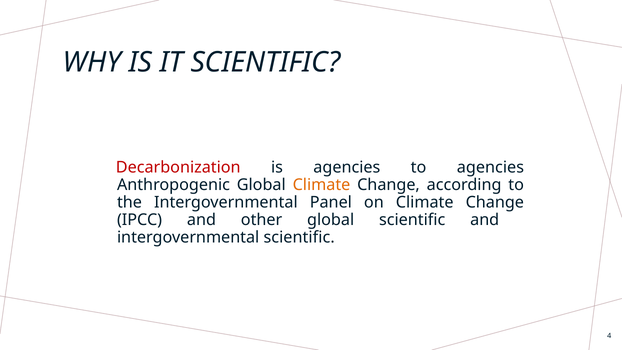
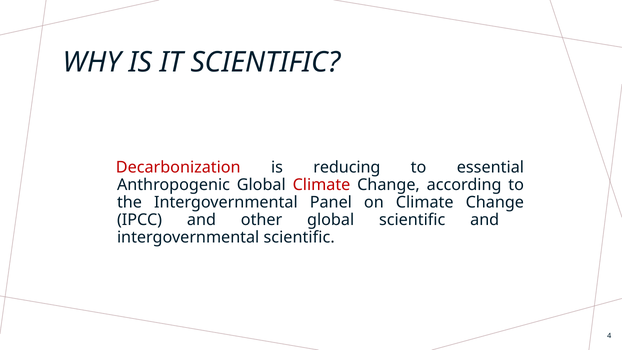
is agencies: agencies -> reducing
to agencies: agencies -> essential
Climate at (322, 185) colour: orange -> red
